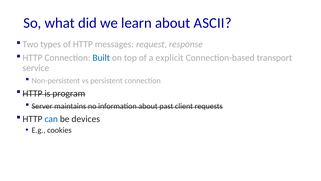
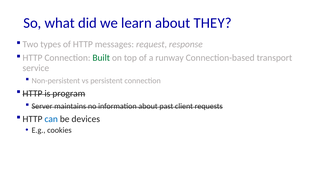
ASCII: ASCII -> THEY
Built colour: blue -> green
explicit: explicit -> runway
